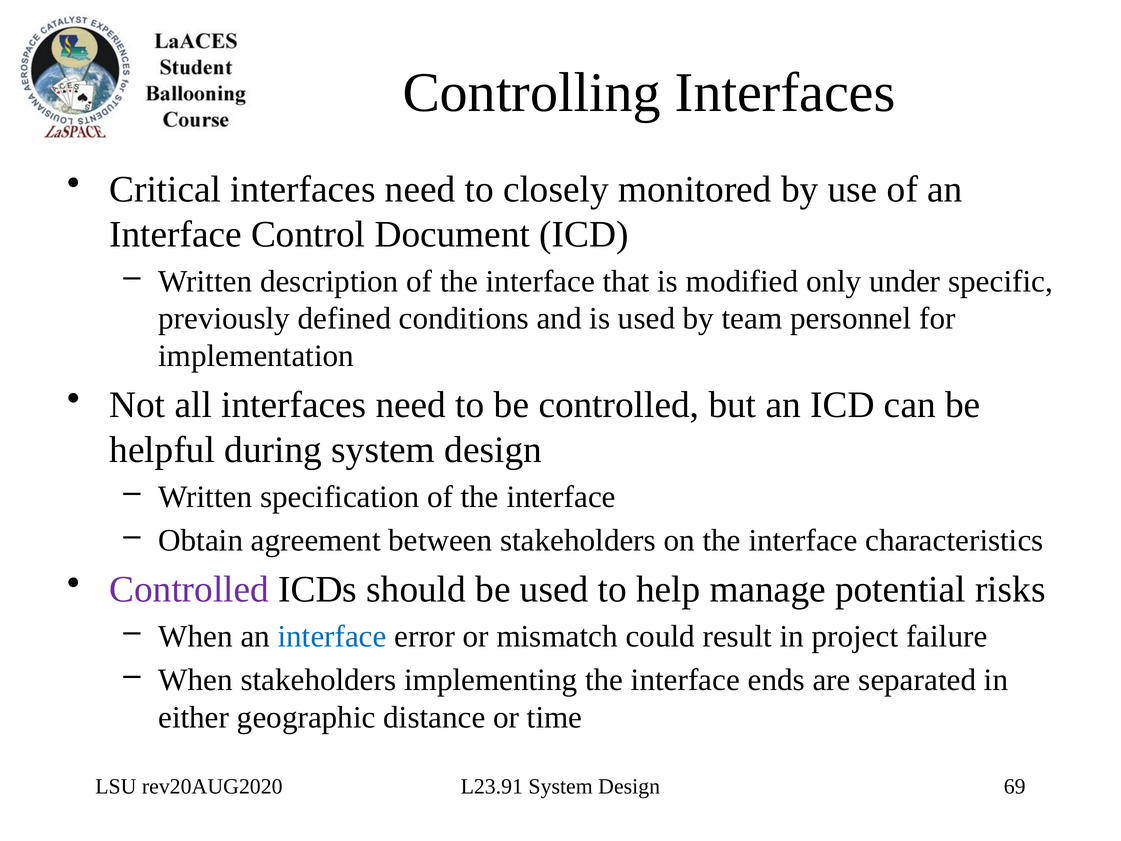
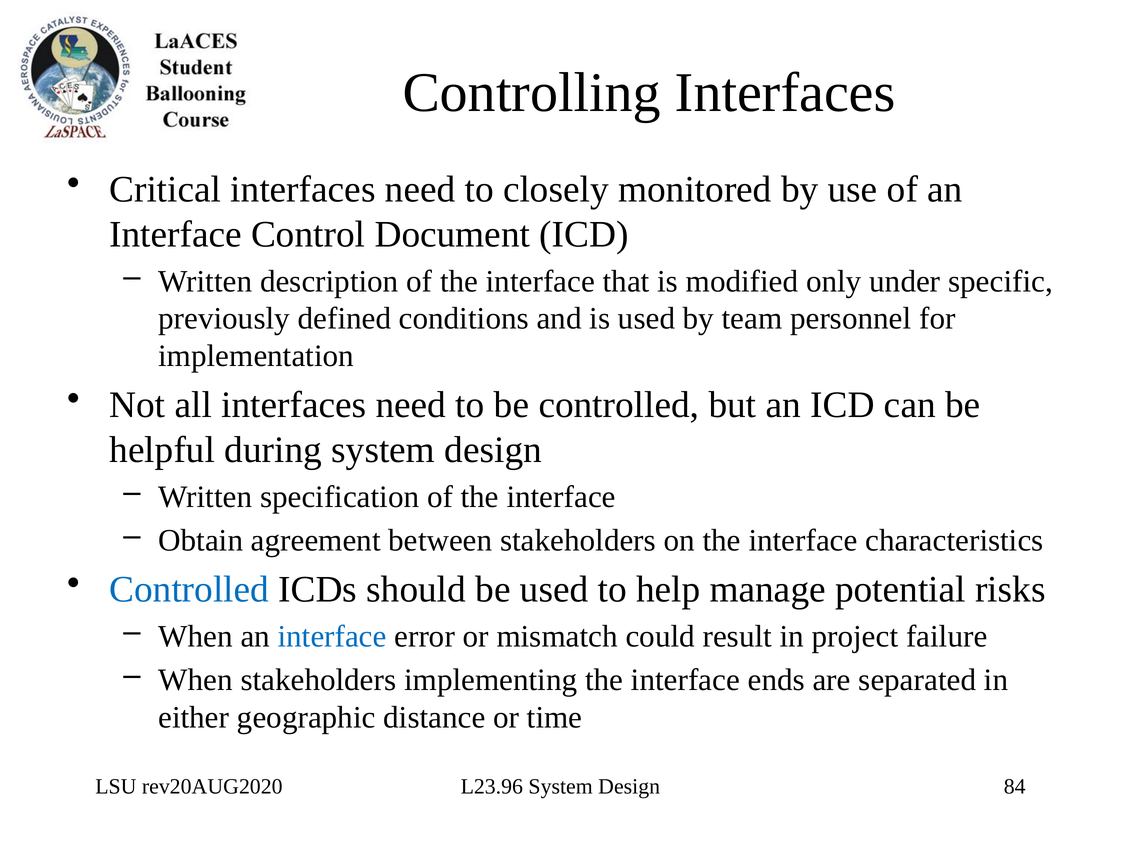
Controlled at (189, 589) colour: purple -> blue
L23.91: L23.91 -> L23.96
69: 69 -> 84
